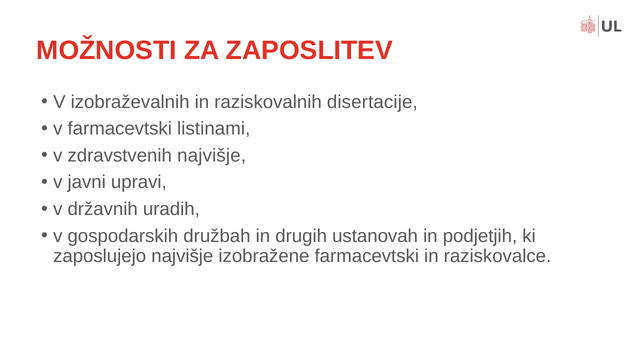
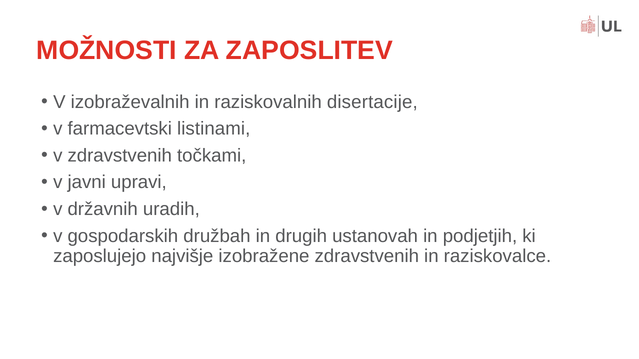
zdravstvenih najvišje: najvišje -> točkami
izobražene farmacevtski: farmacevtski -> zdravstvenih
